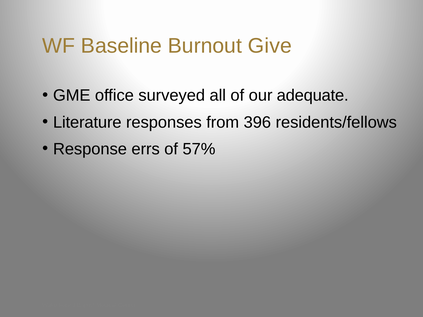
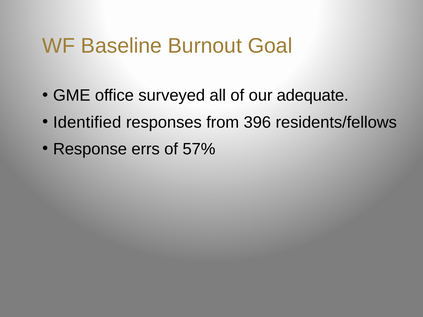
Give: Give -> Goal
Literature: Literature -> Identified
